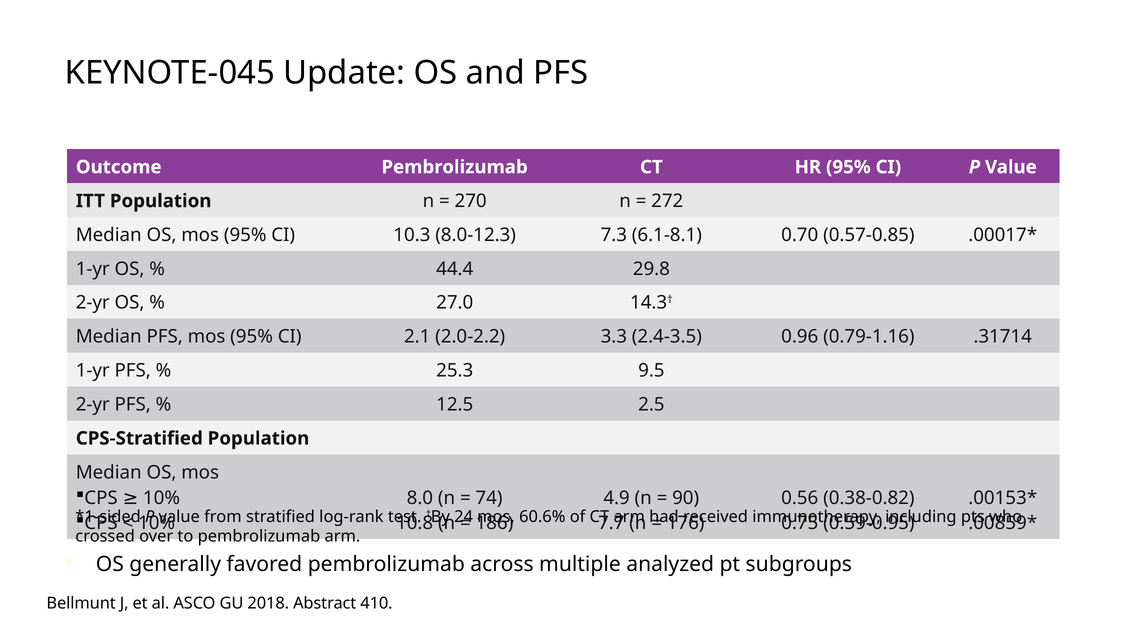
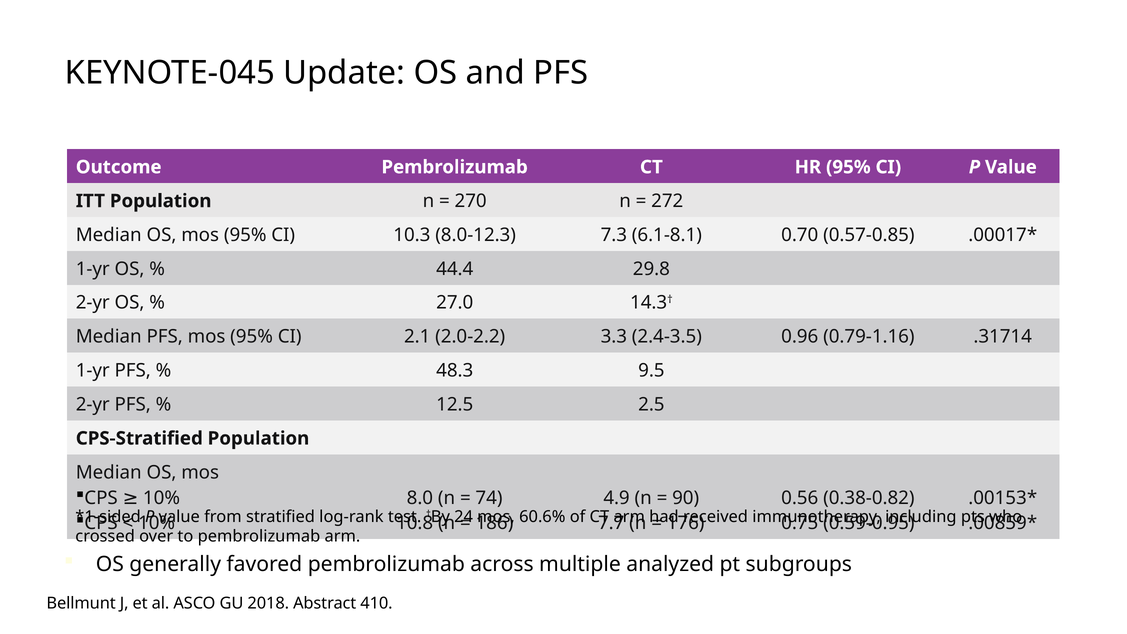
25.3: 25.3 -> 48.3
